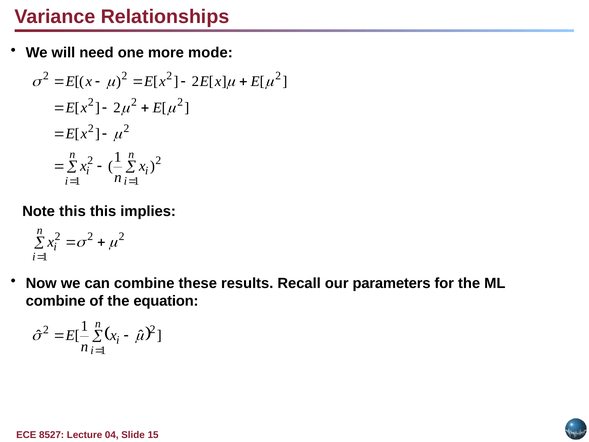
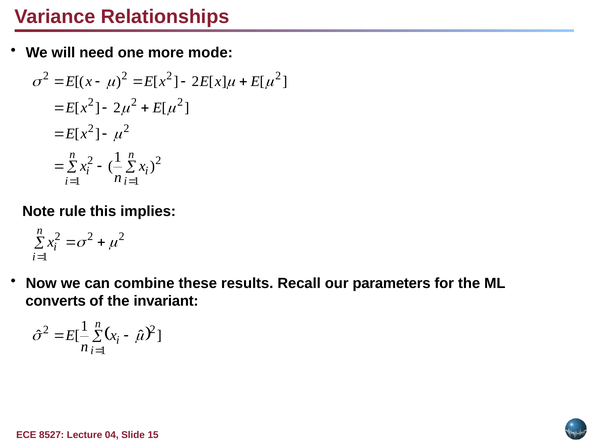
Note this: this -> rule
combine at (56, 301): combine -> converts
equation: equation -> invariant
